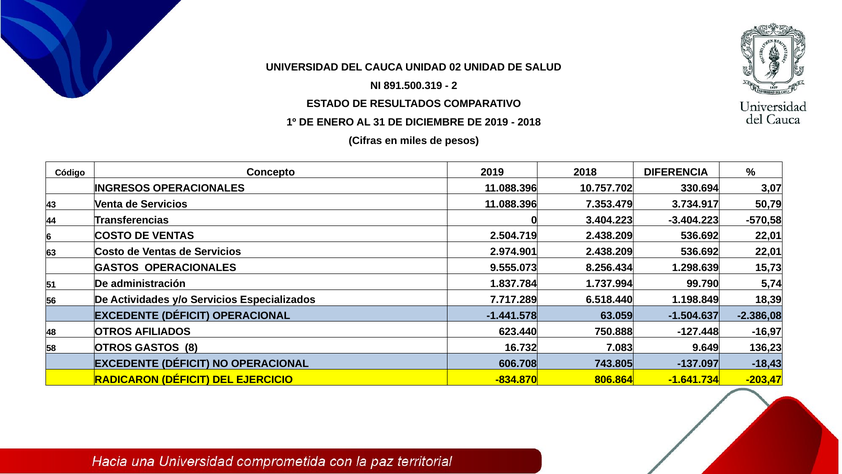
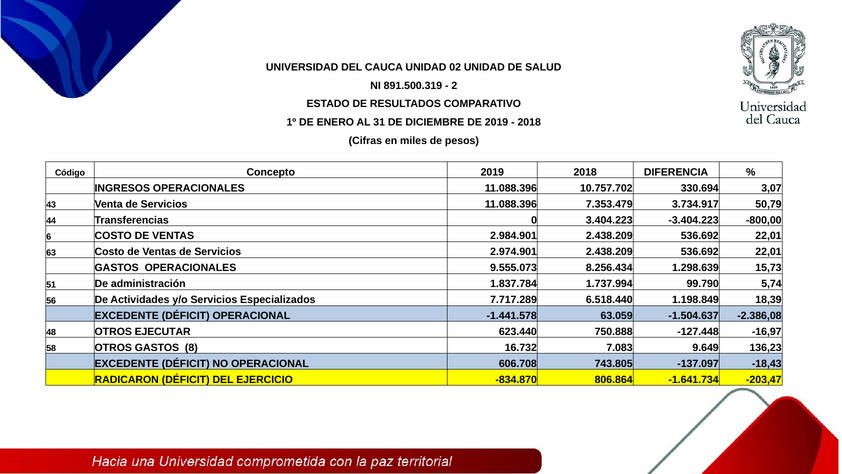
-570,58: -570,58 -> -800,00
2.504.719: 2.504.719 -> 2.984.901
AFILIADOS: AFILIADOS -> EJECUTAR
